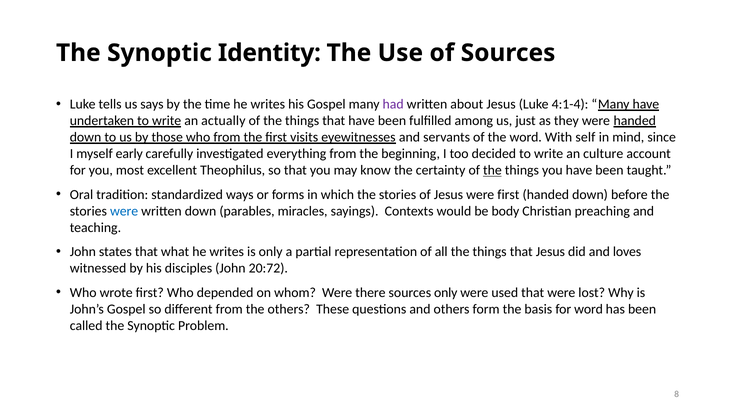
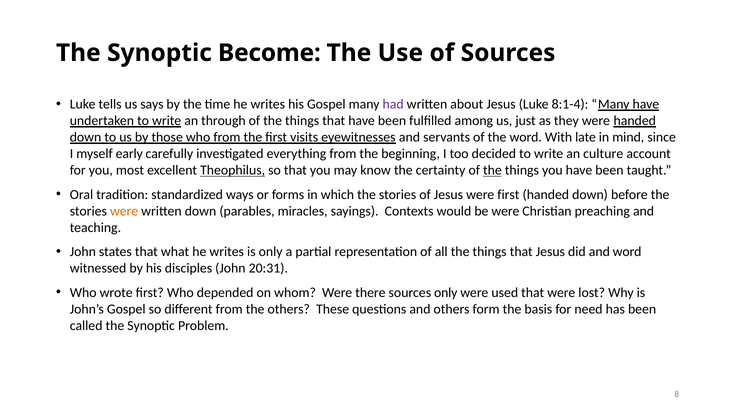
Identity: Identity -> Become
4:1-4: 4:1-4 -> 8:1-4
actually: actually -> through
self: self -> late
Theophilus underline: none -> present
were at (124, 211) colour: blue -> orange
be body: body -> were
and loves: loves -> word
20:72: 20:72 -> 20:31
for word: word -> need
